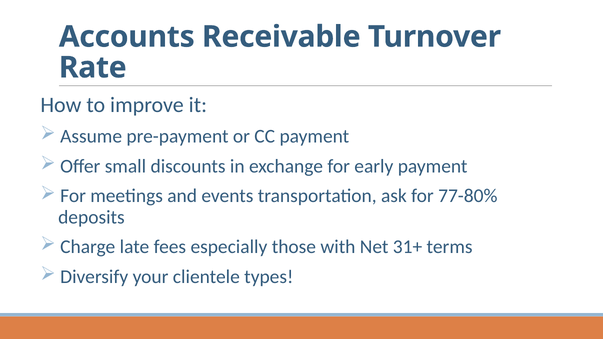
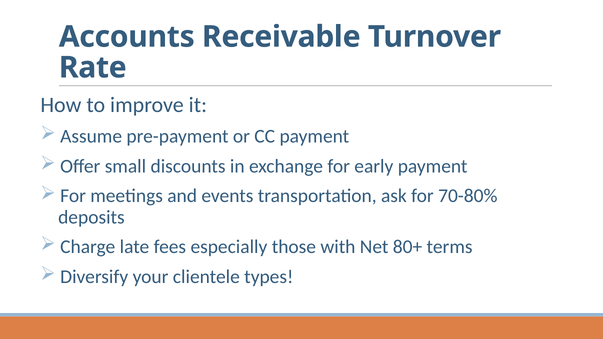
77-80%: 77-80% -> 70-80%
31+: 31+ -> 80+
